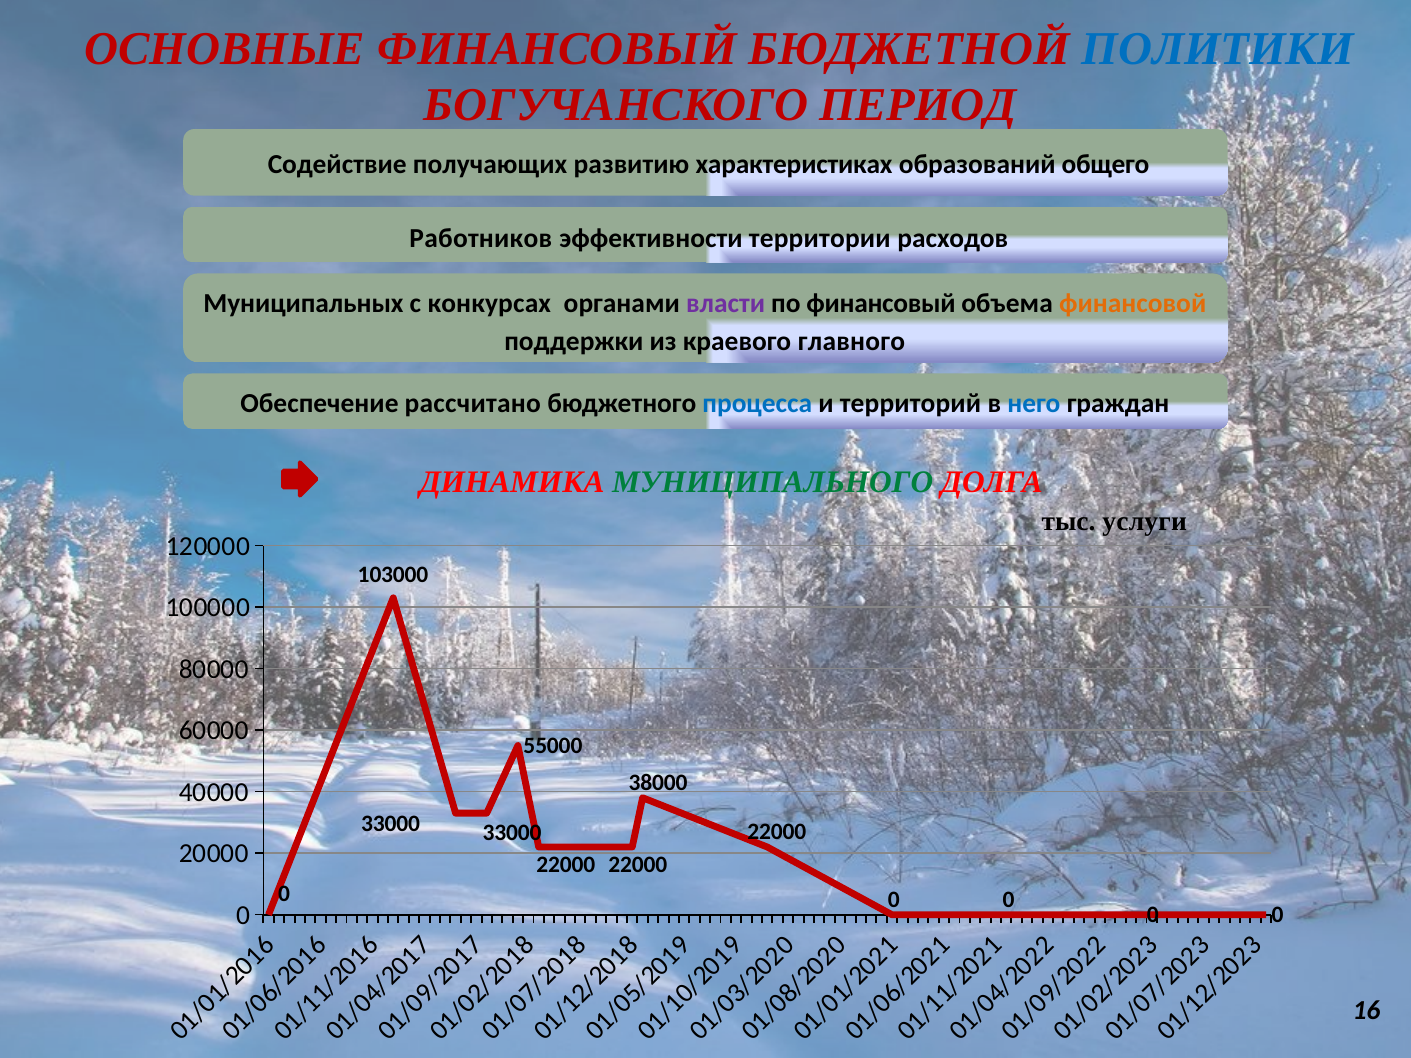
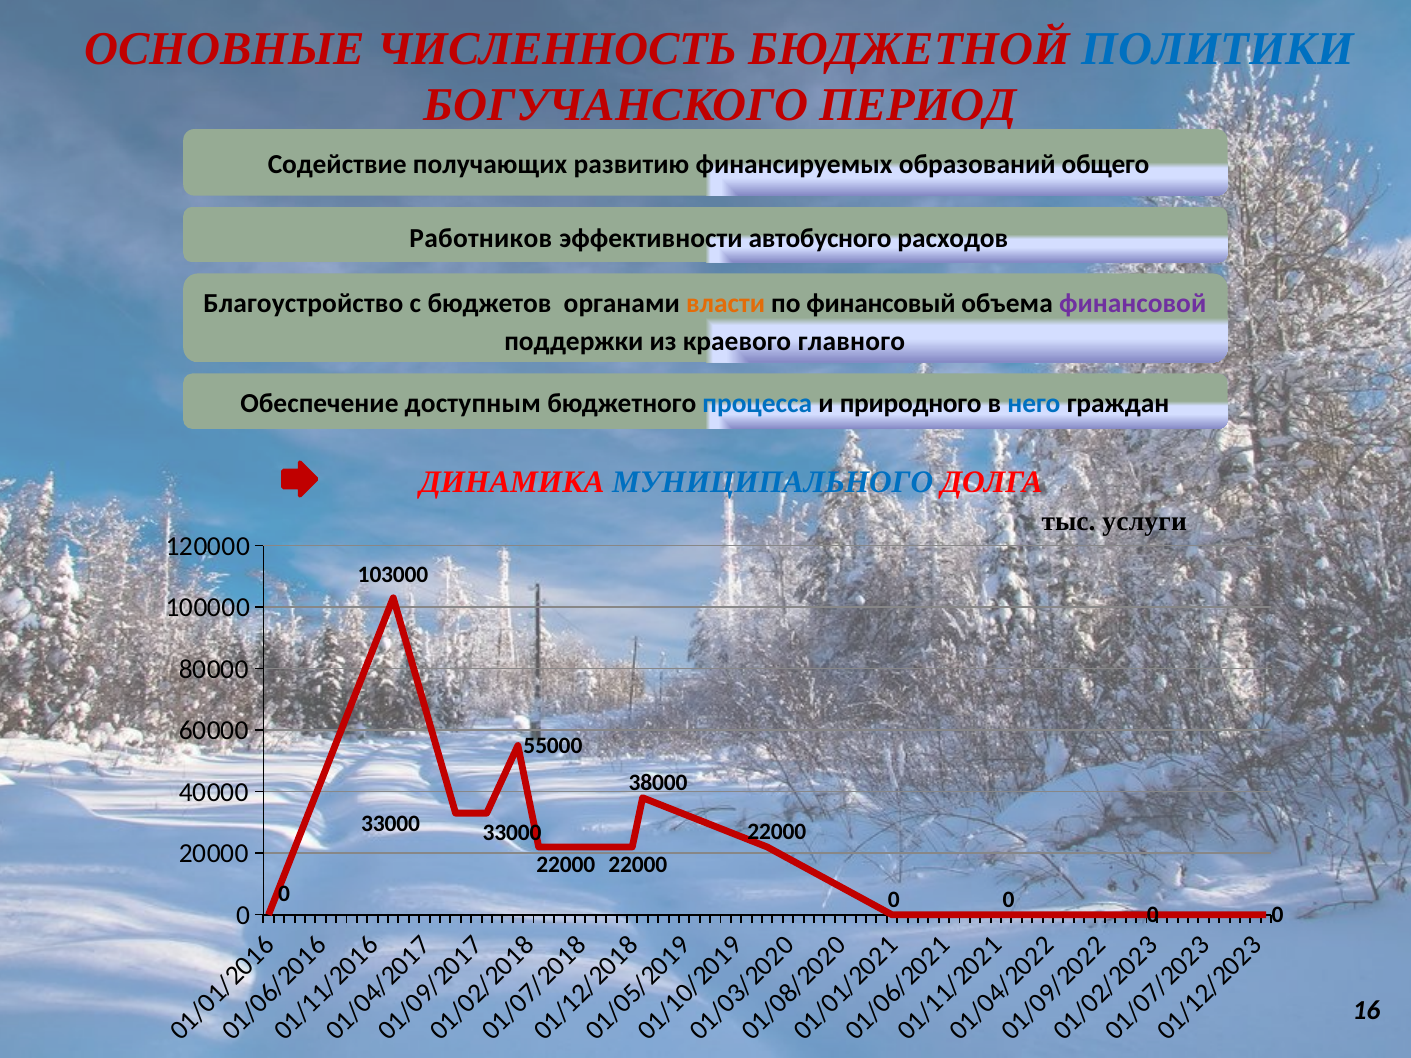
ОСНОВНЫЕ ФИНАНСОВЫЙ: ФИНАНСОВЫЙ -> ЧИСЛЕННОСТЬ
характеристиках: характеристиках -> финансируемых
территории: территории -> автобусного
Муниципальных: Муниципальных -> Благоустройство
конкурсах: конкурсах -> бюджетов
власти colour: purple -> orange
финансовой colour: orange -> purple
рассчитано: рассчитано -> доступным
территорий: территорий -> природного
МУНИЦИПАЛЬНОГО colour: green -> blue
